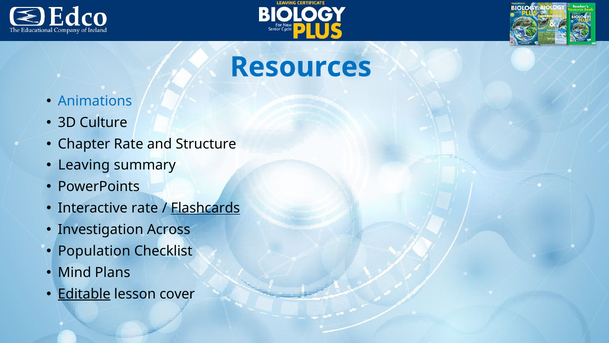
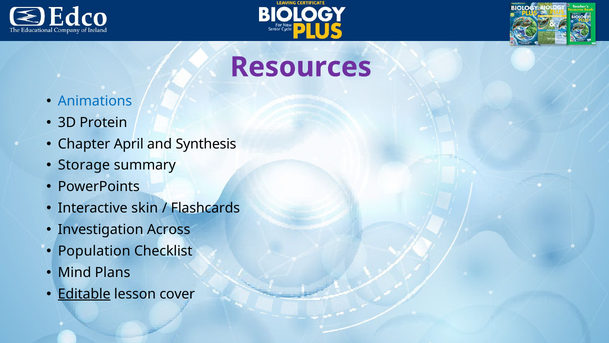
Resources colour: blue -> purple
Culture: Culture -> Protein
Chapter Rate: Rate -> April
Structure: Structure -> Synthesis
Leaving: Leaving -> Storage
Interactive rate: rate -> skin
Flashcards underline: present -> none
